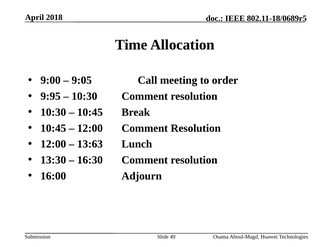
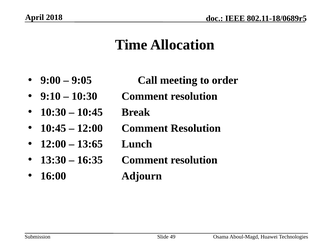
9:95: 9:95 -> 9:10
13:63: 13:63 -> 13:65
16:30: 16:30 -> 16:35
